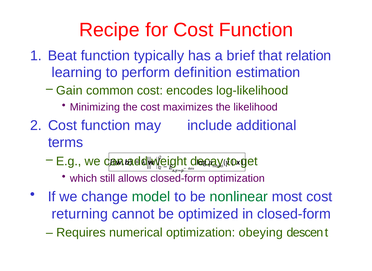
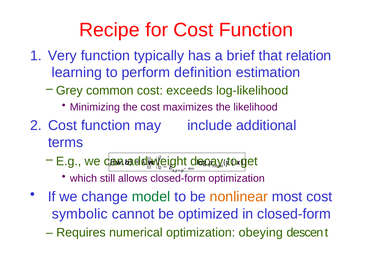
Beat: Beat -> Very
Gain: Gain -> Grey
encodes: encodes -> exceeds
nonlinear colour: green -> orange
returning: returning -> symbolic
